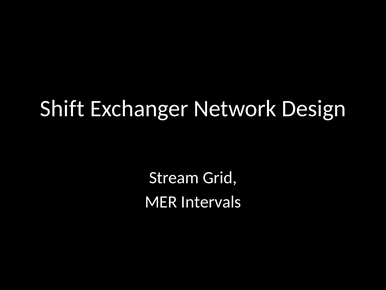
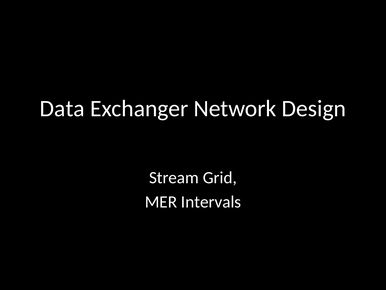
Shift: Shift -> Data
